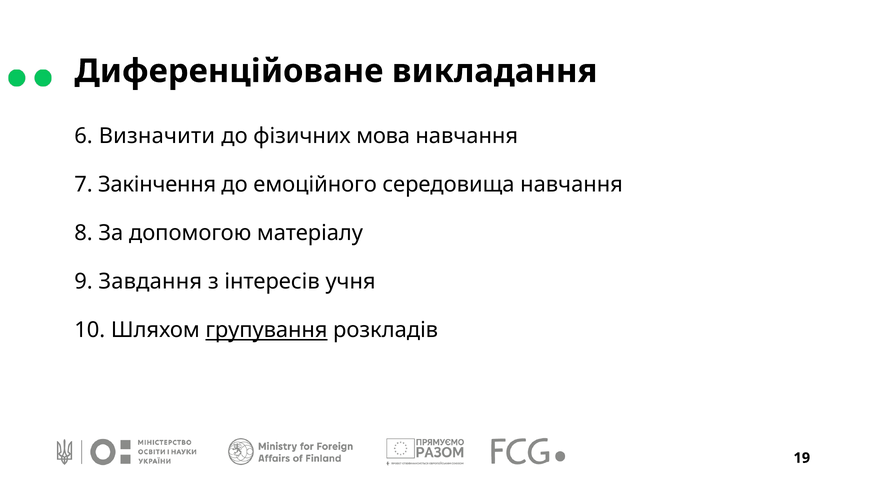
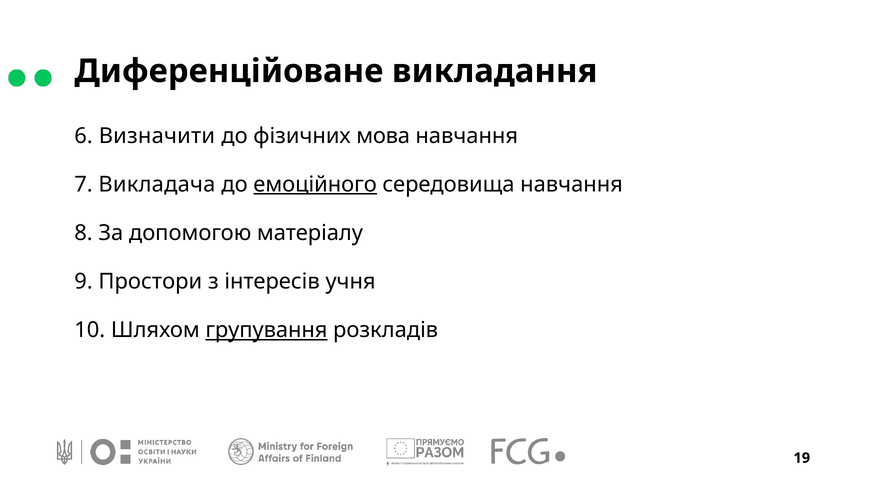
Закінчення: Закінчення -> Викладача
емоційного underline: none -> present
Завдання: Завдання -> Простори
